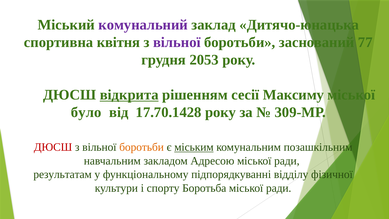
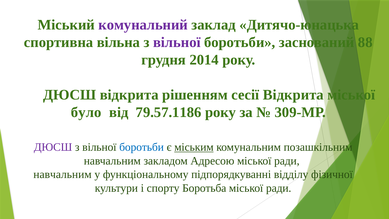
квітня: квітня -> вільна
77: 77 -> 88
2053: 2053 -> 2014
відкрита at (129, 95) underline: present -> none
сесії Максиму: Максиму -> Відкрита
17.70.1428: 17.70.1428 -> 79.57.1186
ДЮСШ at (53, 147) colour: red -> purple
боротьби at (142, 147) colour: orange -> blue
результатам at (63, 174): результатам -> навчальним
